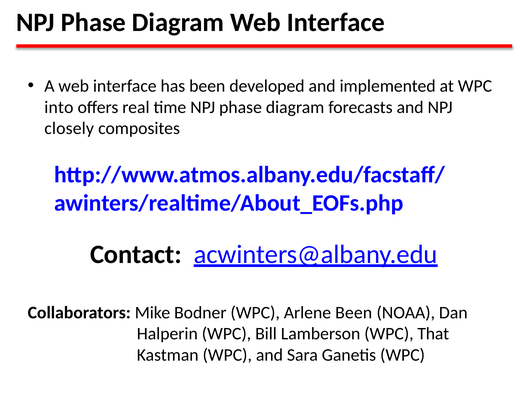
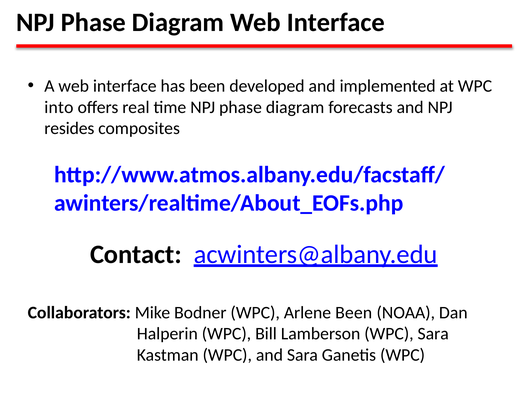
closely: closely -> resides
WPC That: That -> Sara
